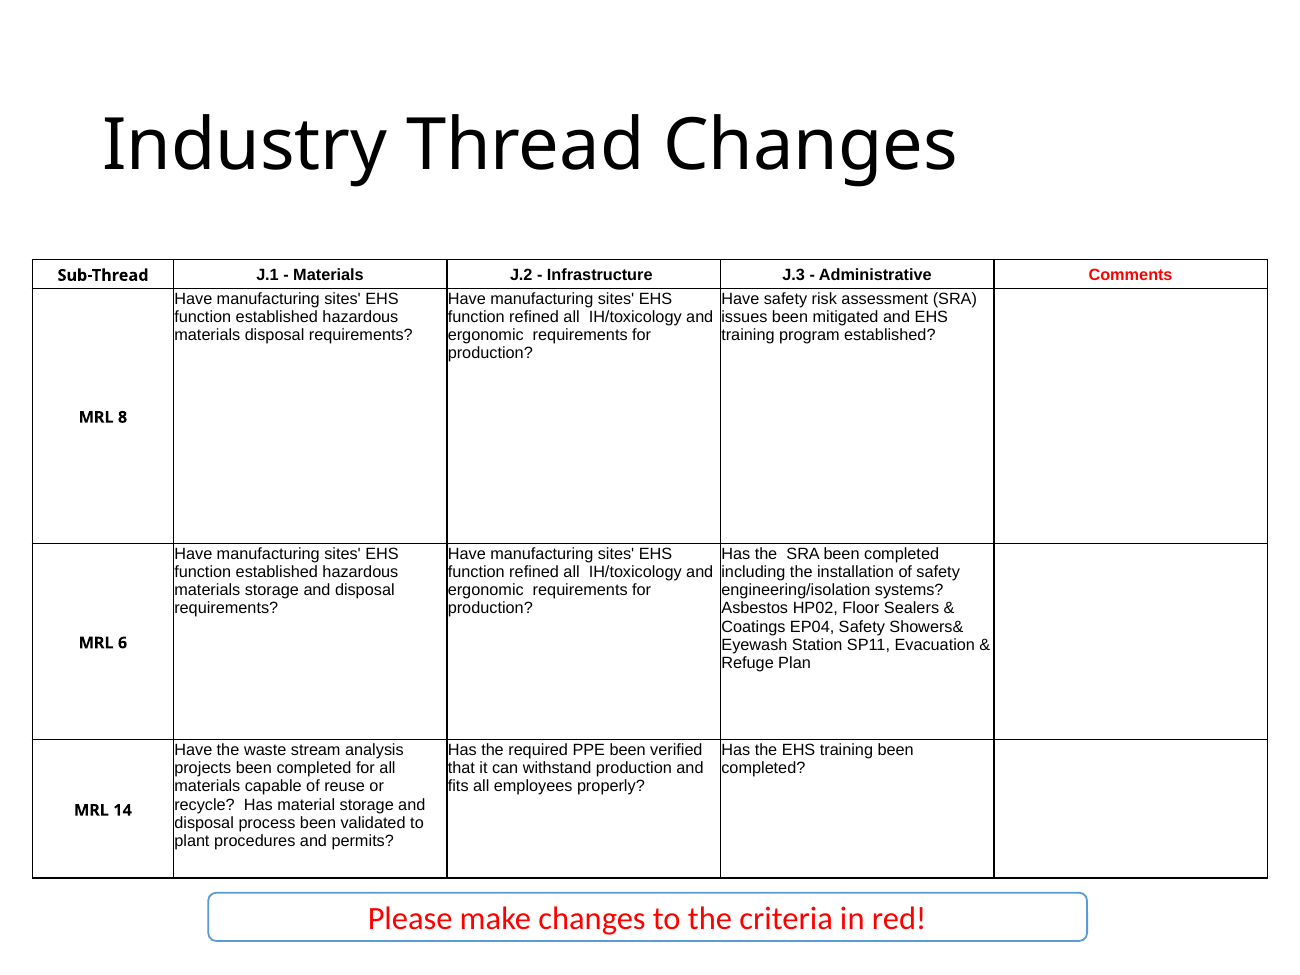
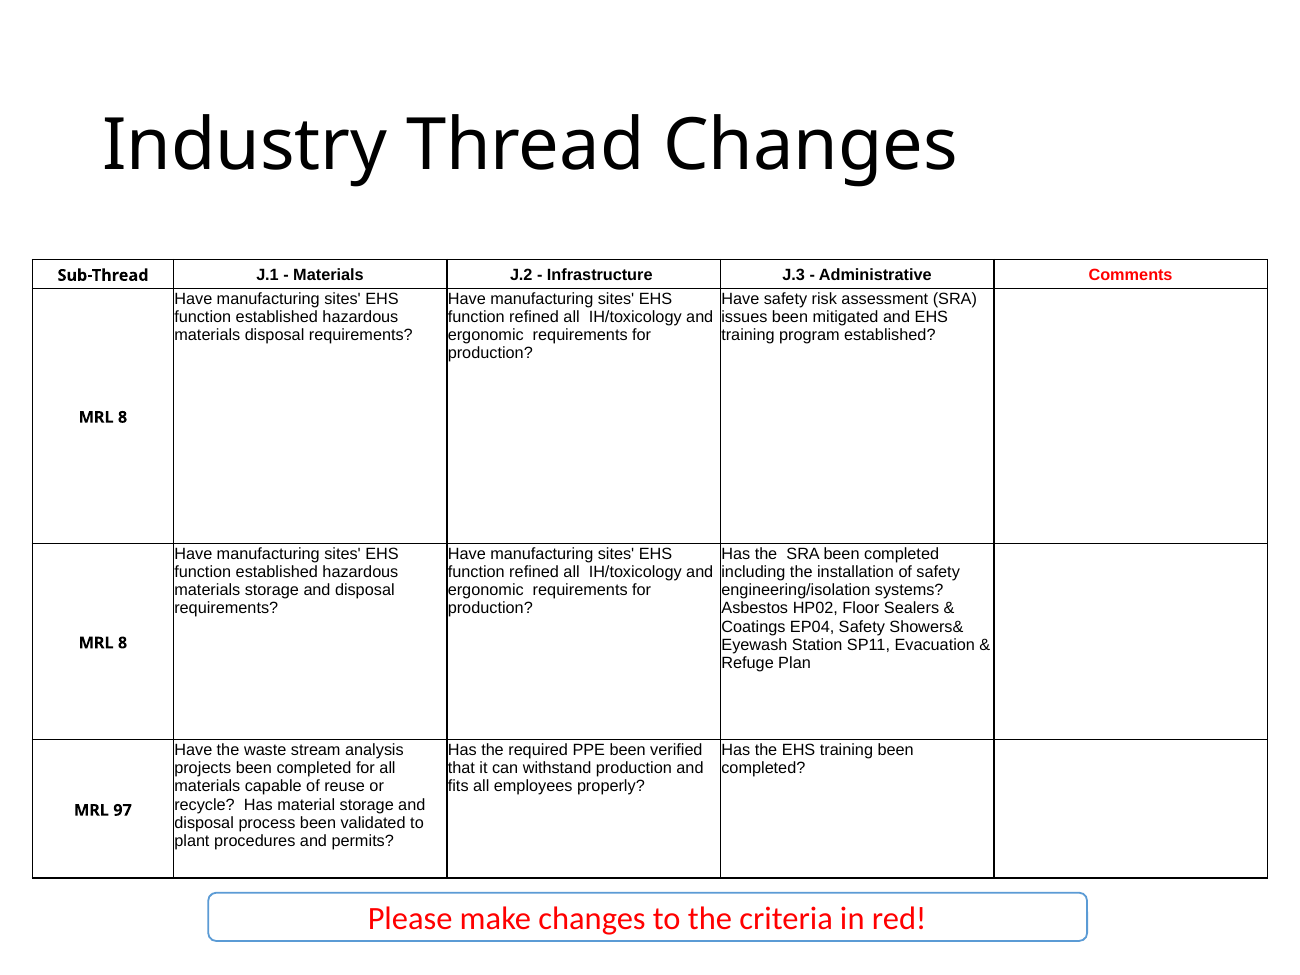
6 at (123, 643): 6 -> 8
14: 14 -> 97
